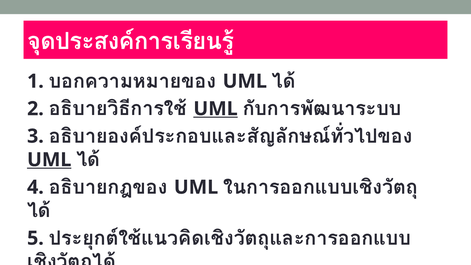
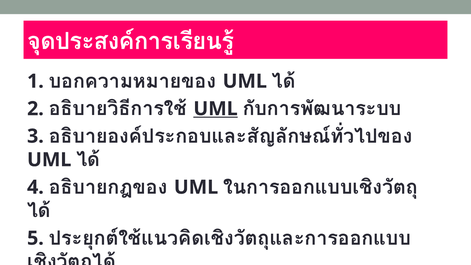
UML at (49, 160) underline: present -> none
